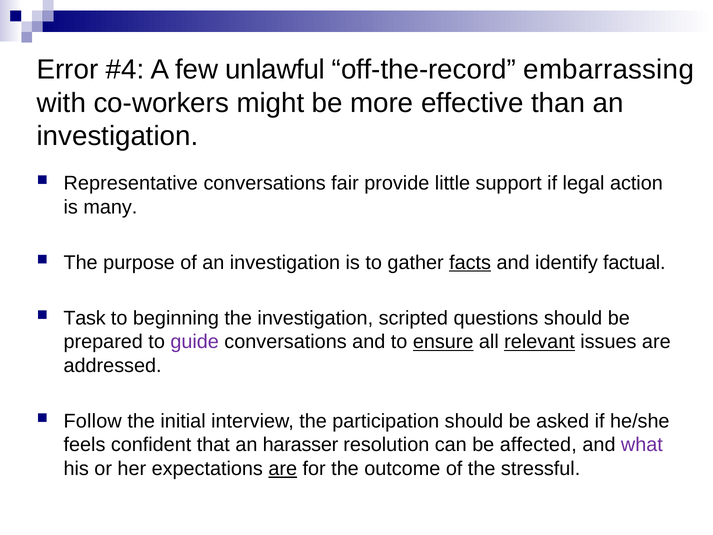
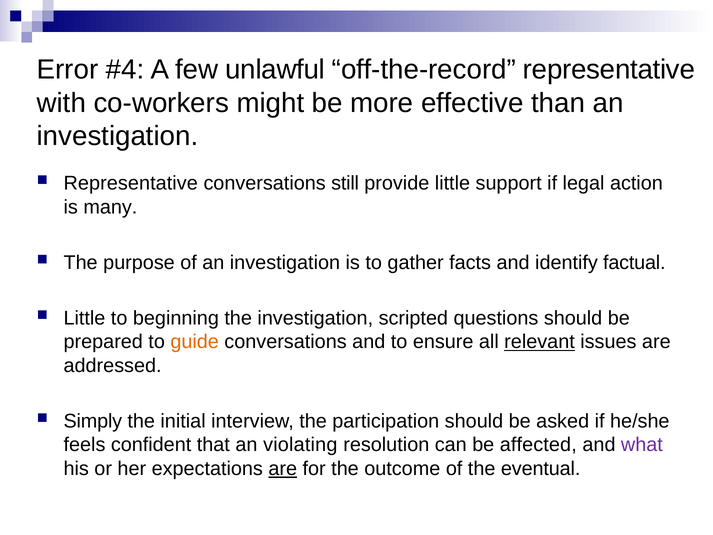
off-the-record embarrassing: embarrassing -> representative
fair: fair -> still
facts underline: present -> none
Task at (85, 318): Task -> Little
guide colour: purple -> orange
ensure underline: present -> none
Follow: Follow -> Simply
harasser: harasser -> violating
stressful: stressful -> eventual
